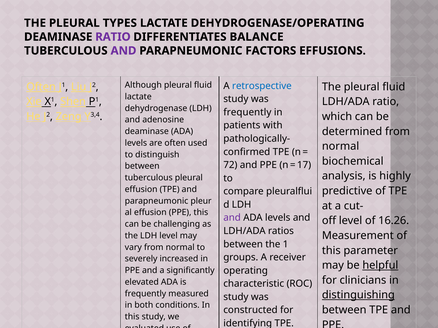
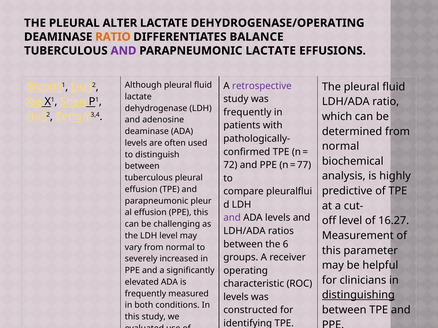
TYPES: TYPES -> ALTER
RATIO at (113, 37) colour: purple -> orange
PARAPNEUMONIC FACTORS: FACTORS -> LACTATE
retrospective colour: blue -> purple
Often at (41, 87): Often -> Blood
17: 17 -> 77
16.26: 16.26 -> 16.27
1: 1 -> 6
helpful underline: present -> none
study at (236, 297): study -> levels
